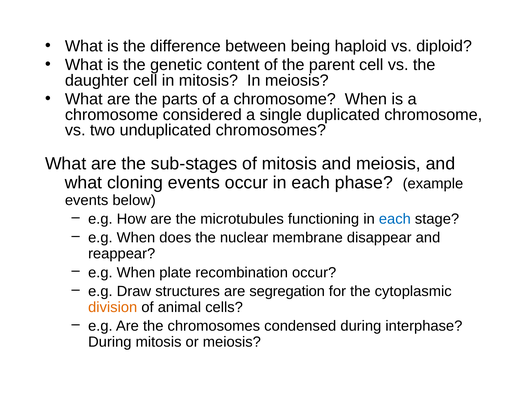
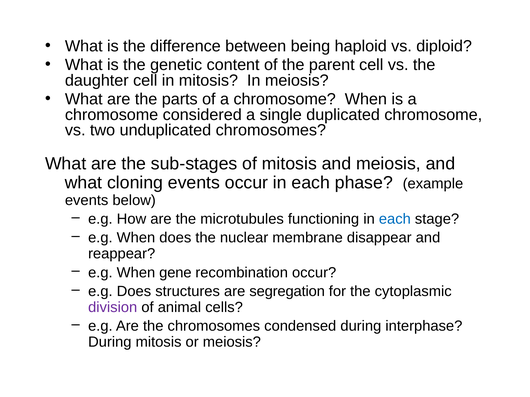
plate: plate -> gene
e.g Draw: Draw -> Does
division colour: orange -> purple
